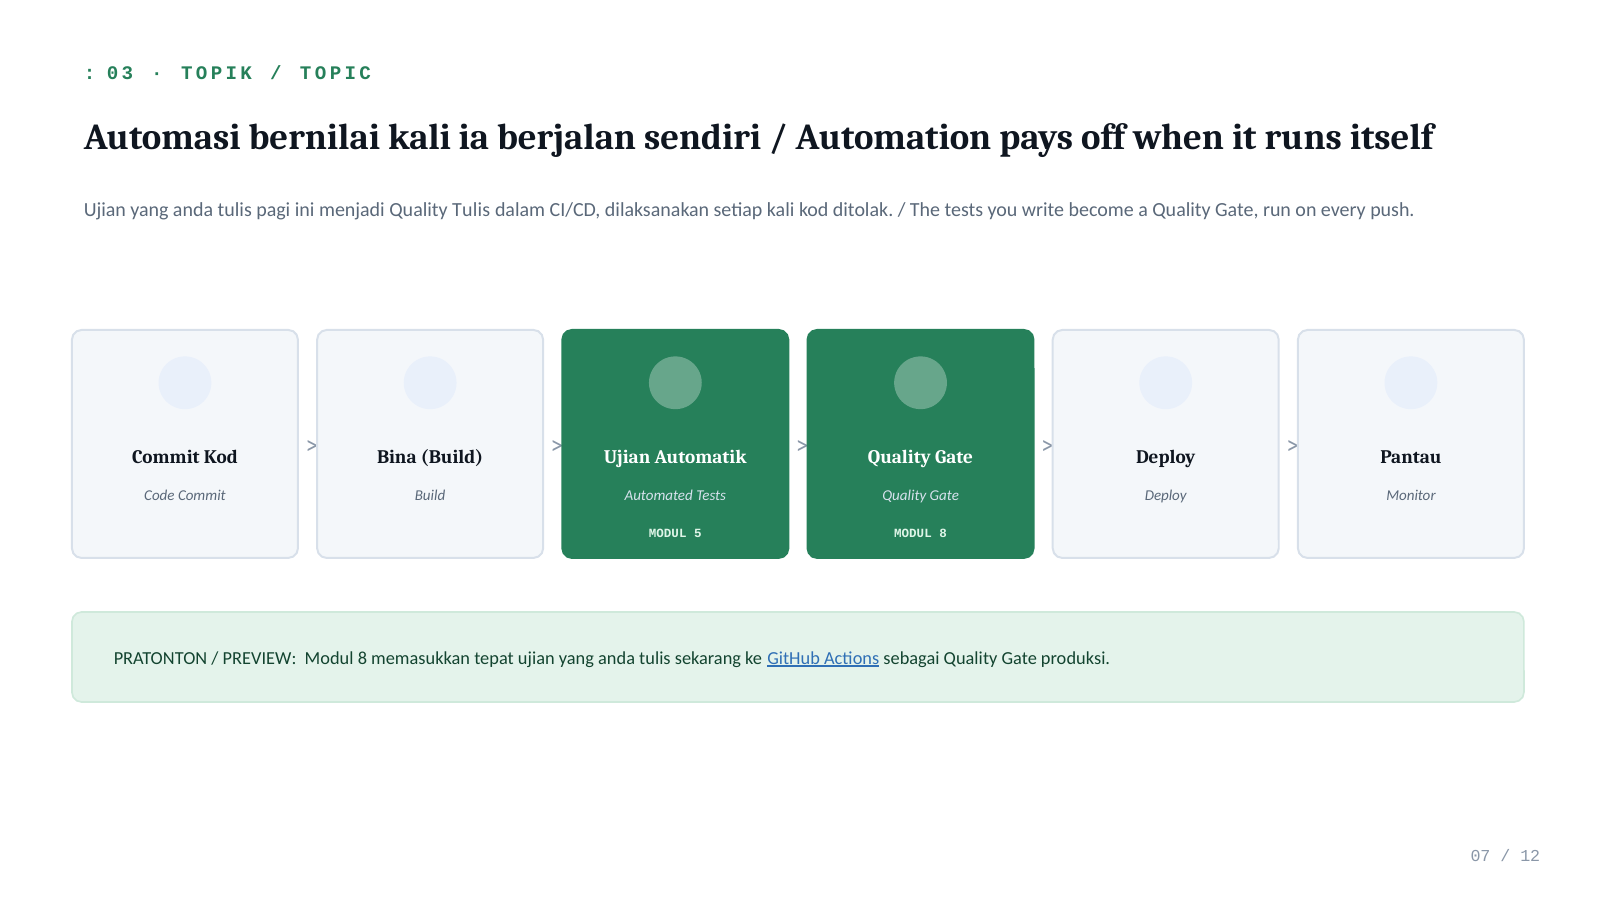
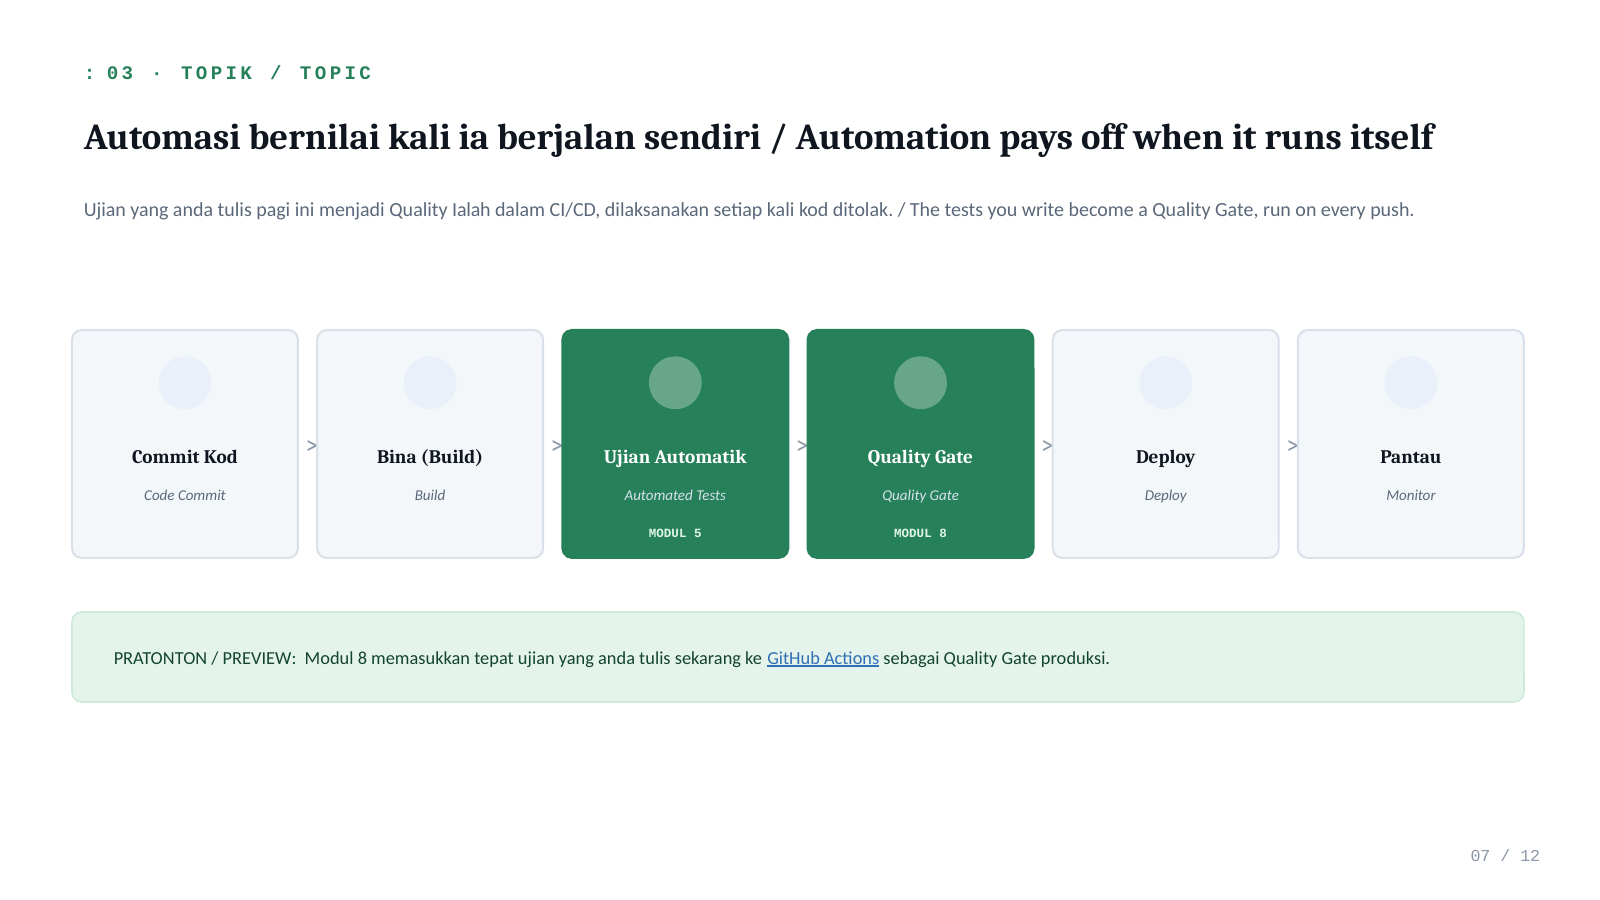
Quality Tulis: Tulis -> Ialah
